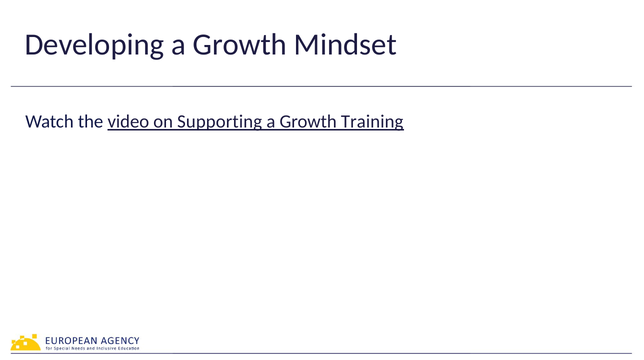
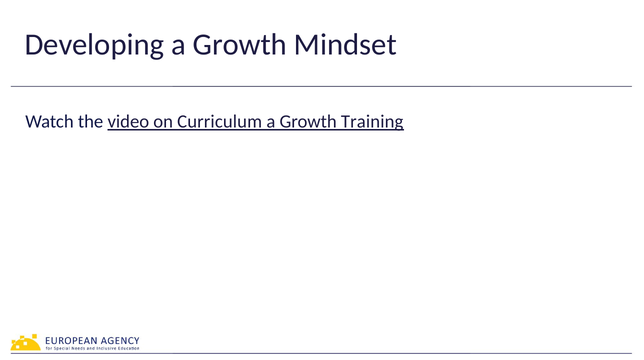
Supporting: Supporting -> Curriculum
